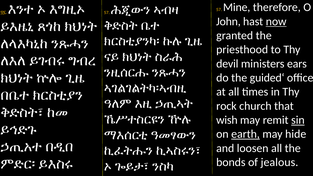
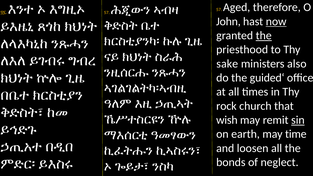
Mine: Mine -> Aged
the at (264, 36) underline: none -> present
devil: devil -> sake
ears: ears -> also
earth underline: present -> none
hide: hide -> time
jealous: jealous -> neglect
